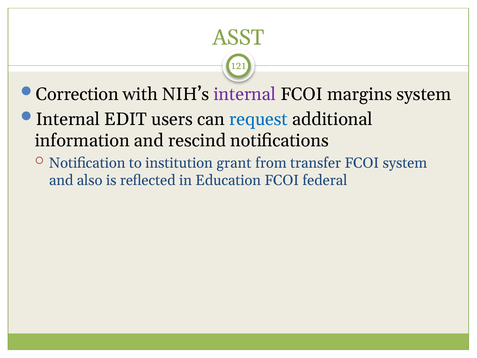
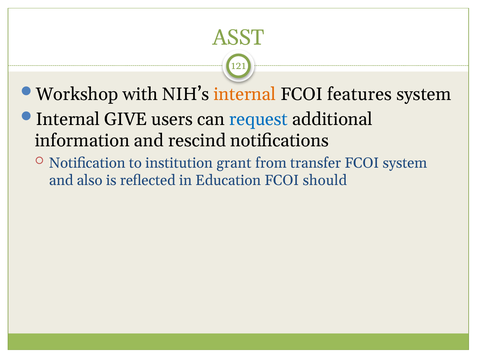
Correction: Correction -> Workshop
internal at (245, 94) colour: purple -> orange
margins: margins -> features
EDIT: EDIT -> GIVE
federal: federal -> should
